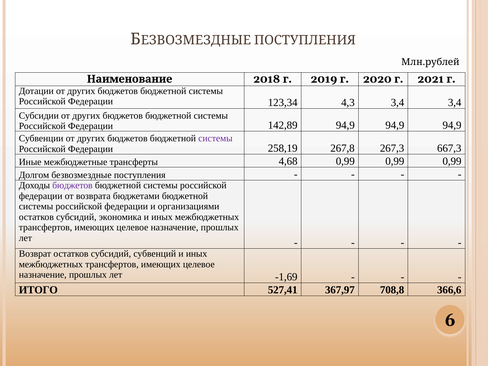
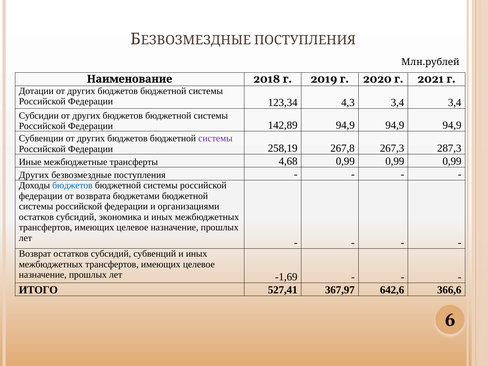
667,3: 667,3 -> 287,3
Долгом at (34, 175): Долгом -> Других
бюджетов at (72, 185) colour: purple -> blue
708,8: 708,8 -> 642,6
